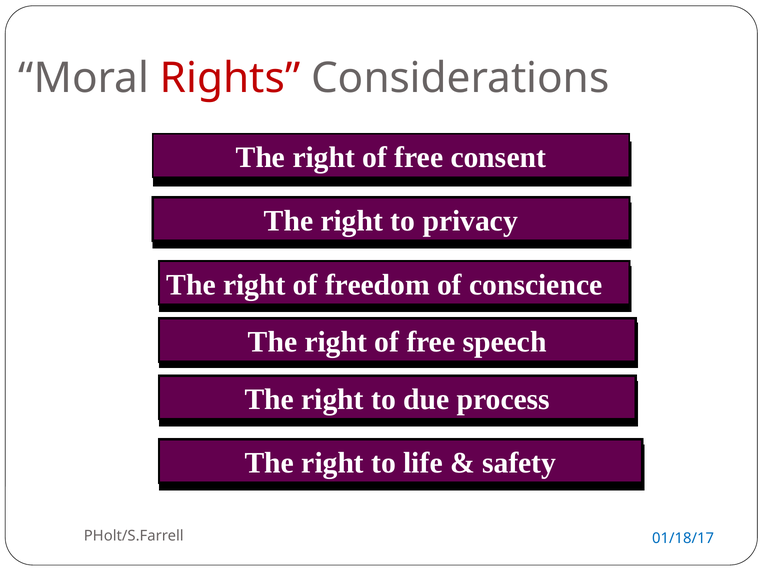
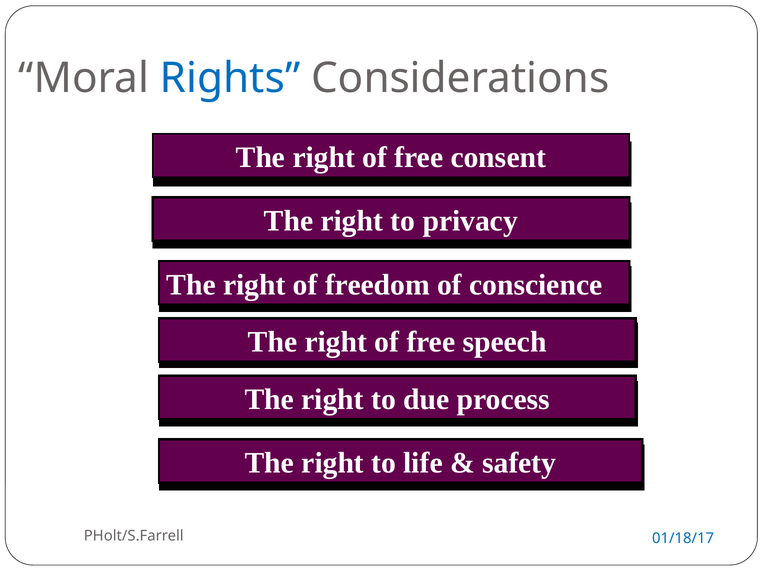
Rights colour: red -> blue
